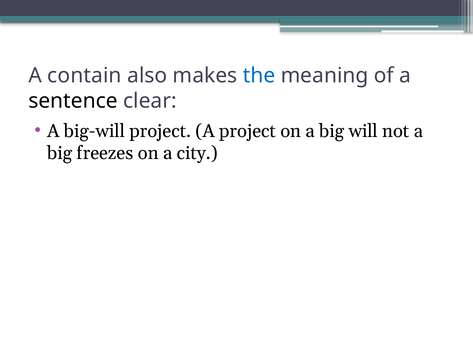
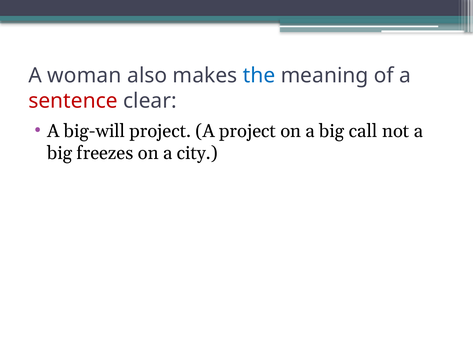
contain: contain -> woman
sentence colour: black -> red
will: will -> call
